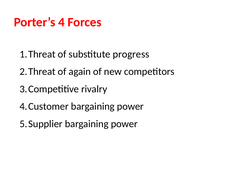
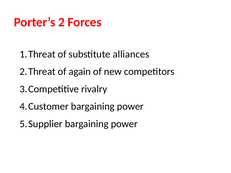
4: 4 -> 2
progress: progress -> alliances
